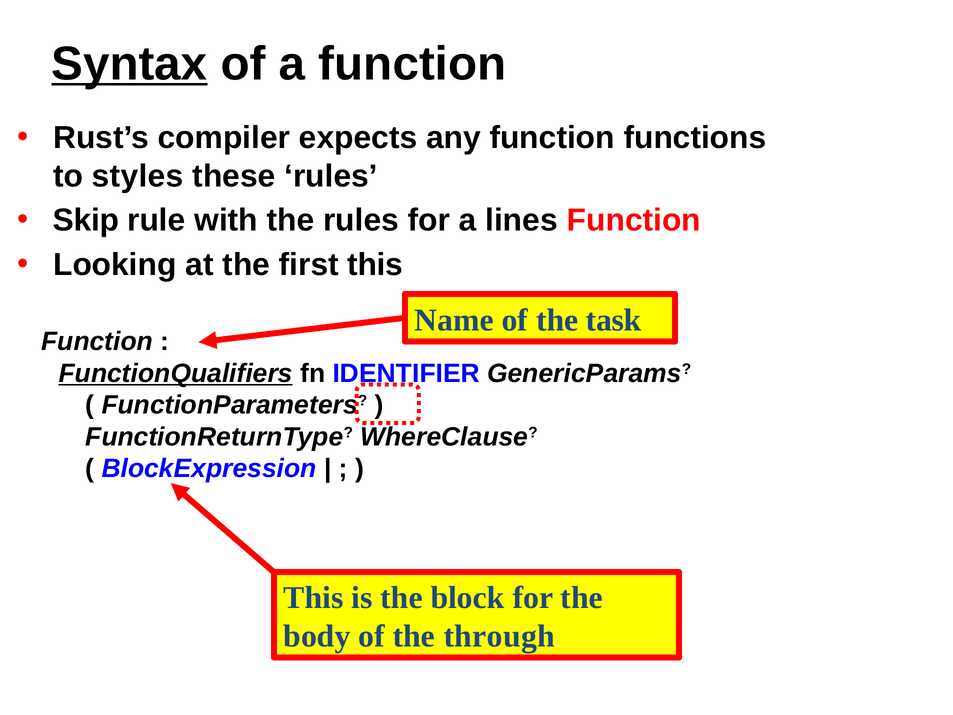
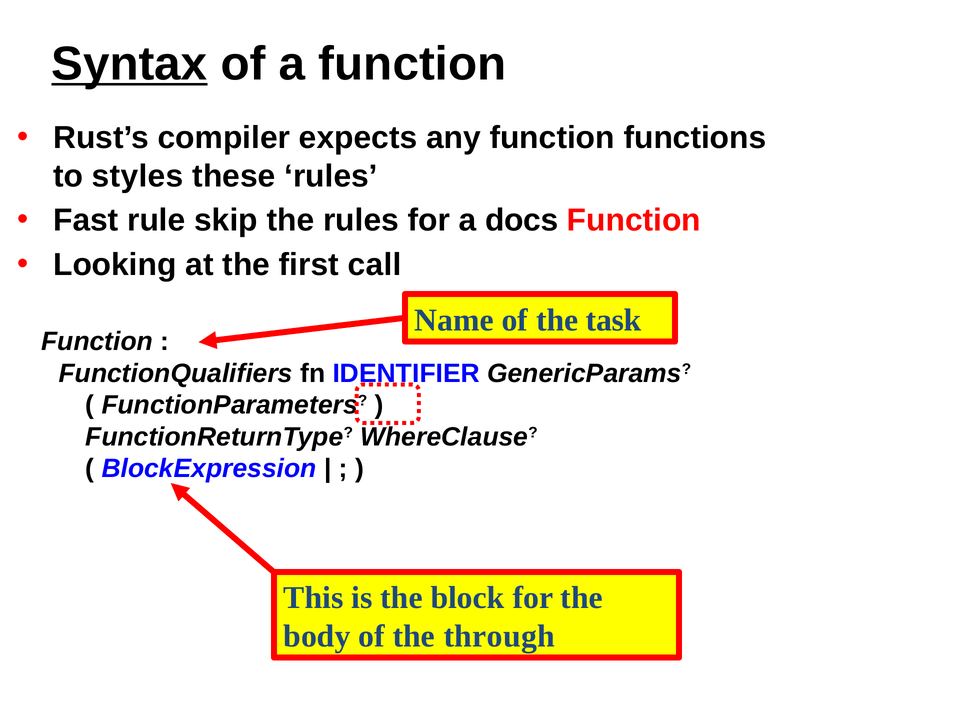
Skip: Skip -> Fast
with: with -> skip
lines: lines -> docs
first this: this -> call
FunctionQualifiers underline: present -> none
